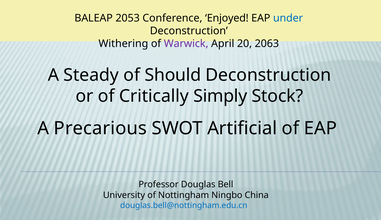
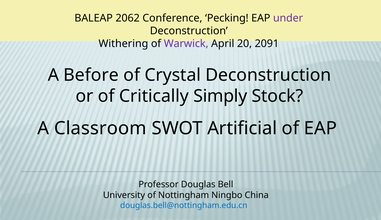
2053: 2053 -> 2062
Enjoyed: Enjoyed -> Pecking
under colour: blue -> purple
2063: 2063 -> 2091
Steady: Steady -> Before
Should: Should -> Crystal
Precarious: Precarious -> Classroom
